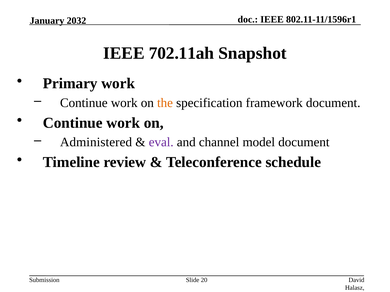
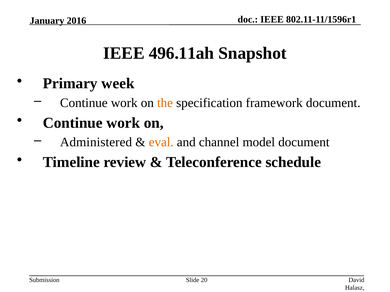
2032: 2032 -> 2016
702.11ah: 702.11ah -> 496.11ah
Primary work: work -> week
eval colour: purple -> orange
